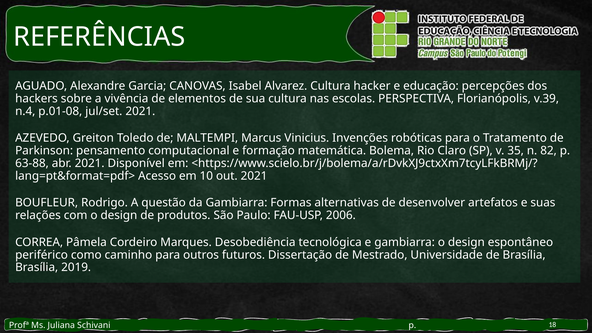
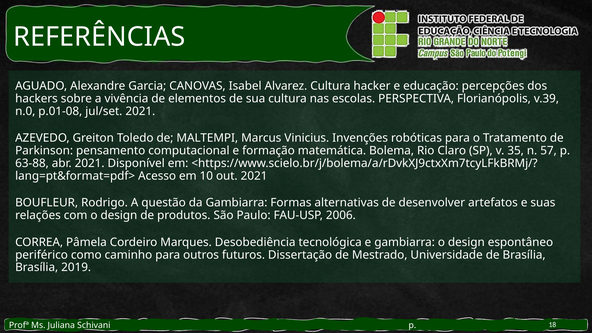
n.4: n.4 -> n.0
82: 82 -> 57
